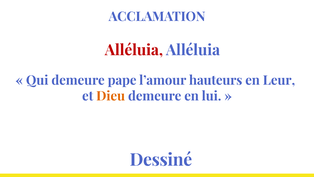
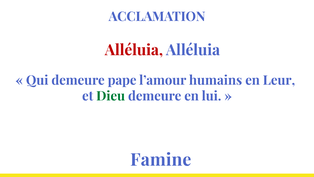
hauteurs: hauteurs -> humains
Dieu colour: orange -> green
Dessiné: Dessiné -> Famine
